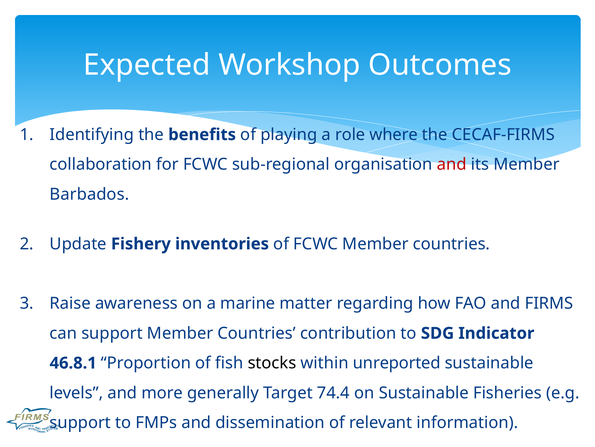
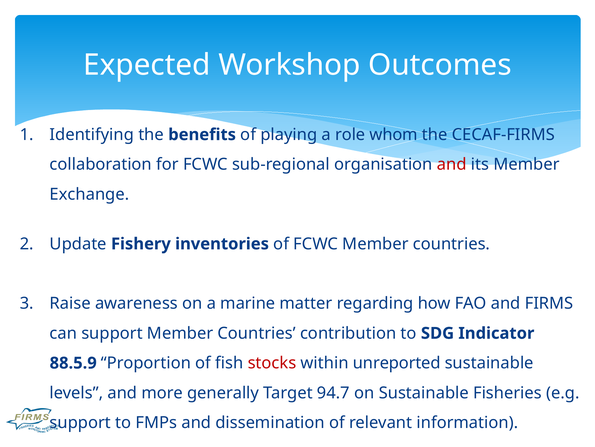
where: where -> whom
Barbados: Barbados -> Exchange
46.8.1: 46.8.1 -> 88.5.9
stocks colour: black -> red
74.4: 74.4 -> 94.7
